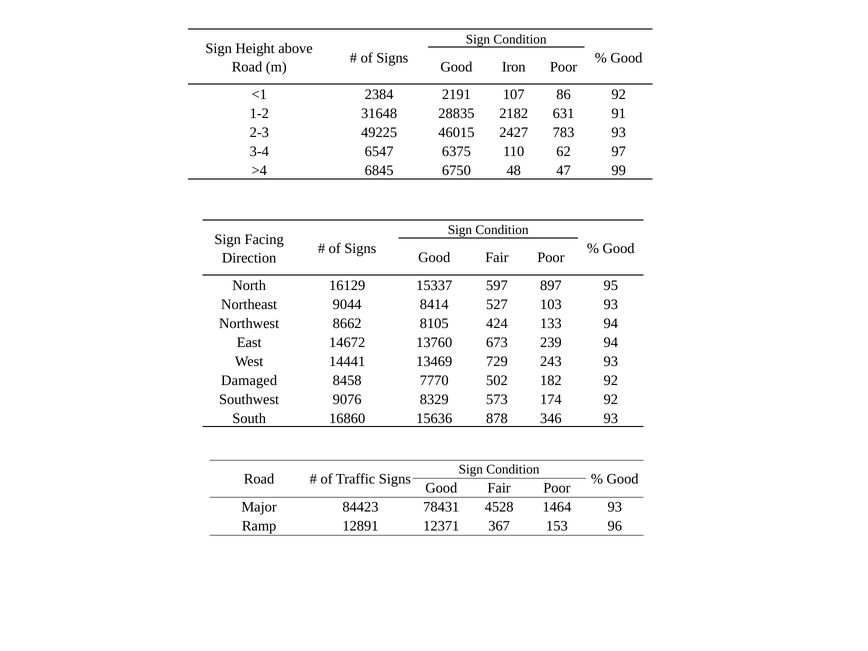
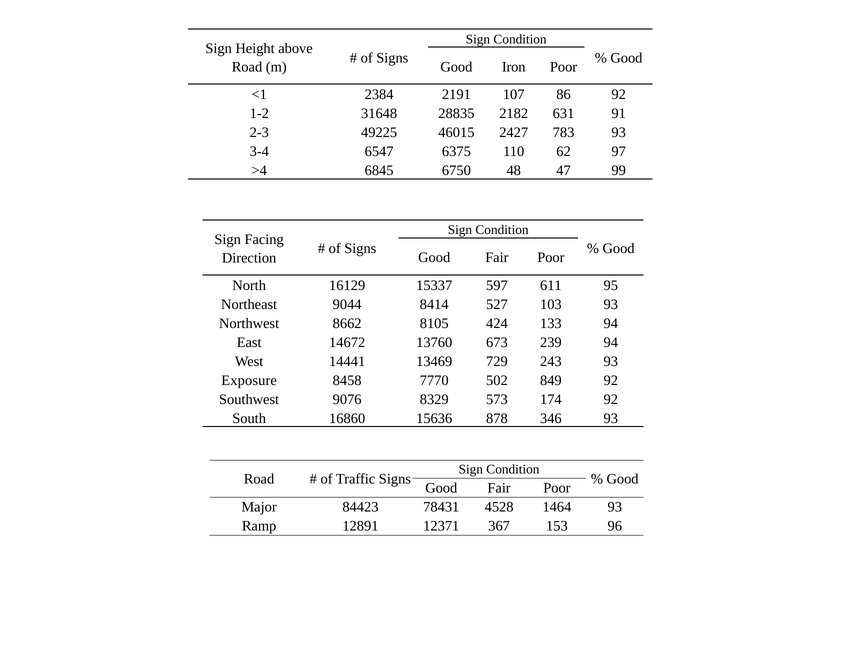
897: 897 -> 611
Damaged: Damaged -> Exposure
182: 182 -> 849
